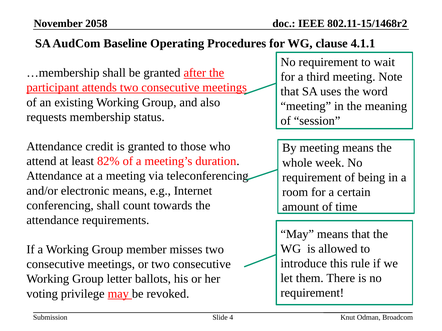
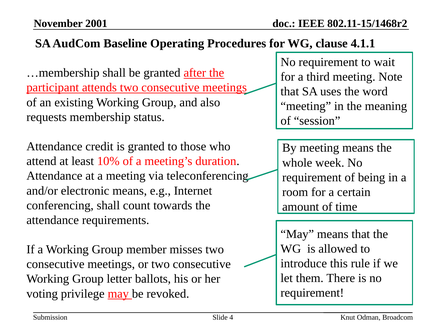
2058: 2058 -> 2001
82%: 82% -> 10%
